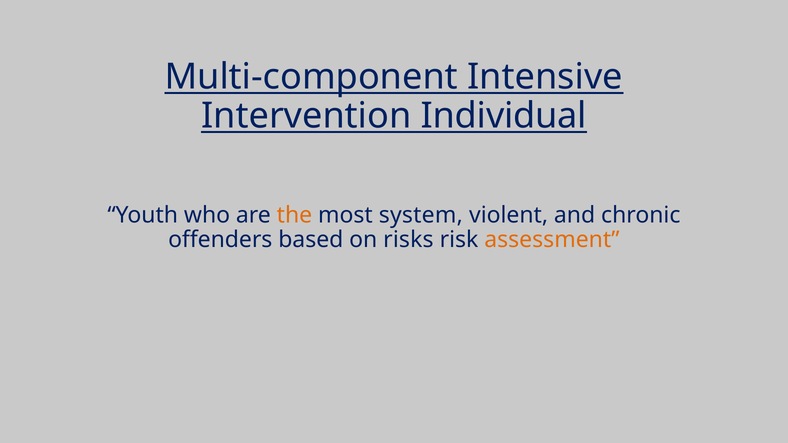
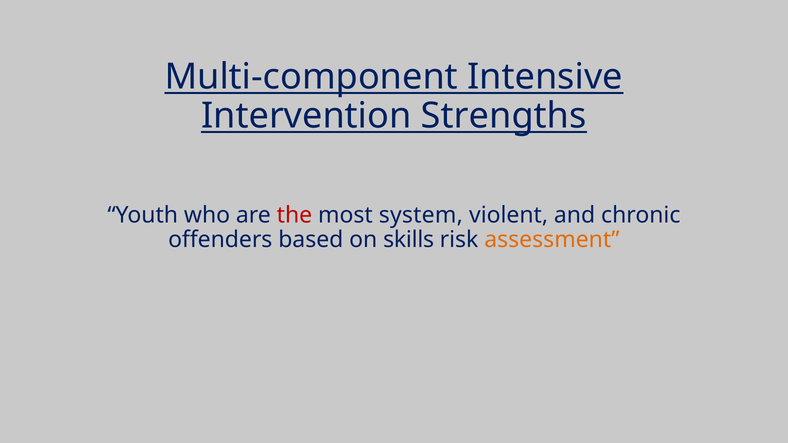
Individual: Individual -> Strengths
the colour: orange -> red
risks: risks -> skills
